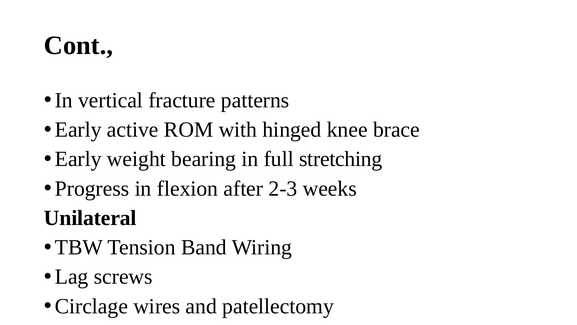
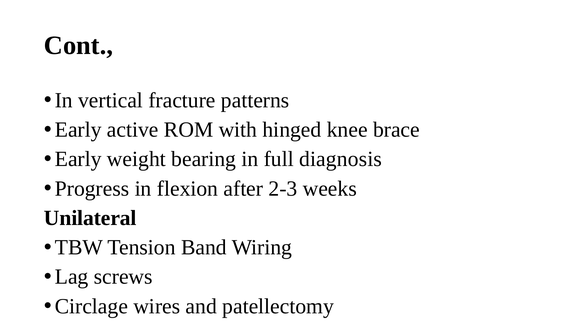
stretching: stretching -> diagnosis
